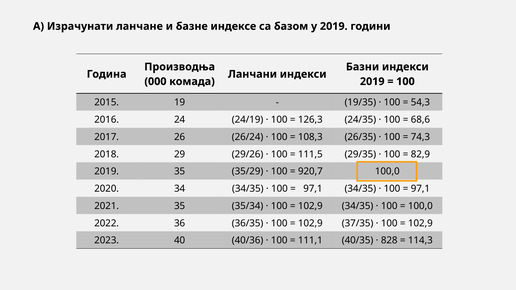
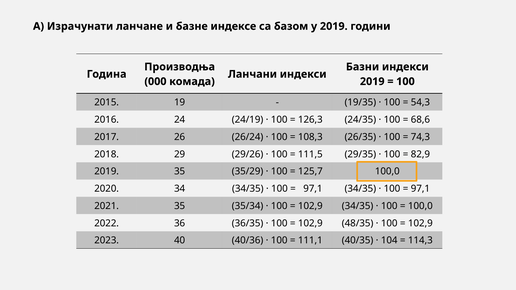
920,7: 920,7 -> 125,7
37/35: 37/35 -> 48/35
828: 828 -> 104
